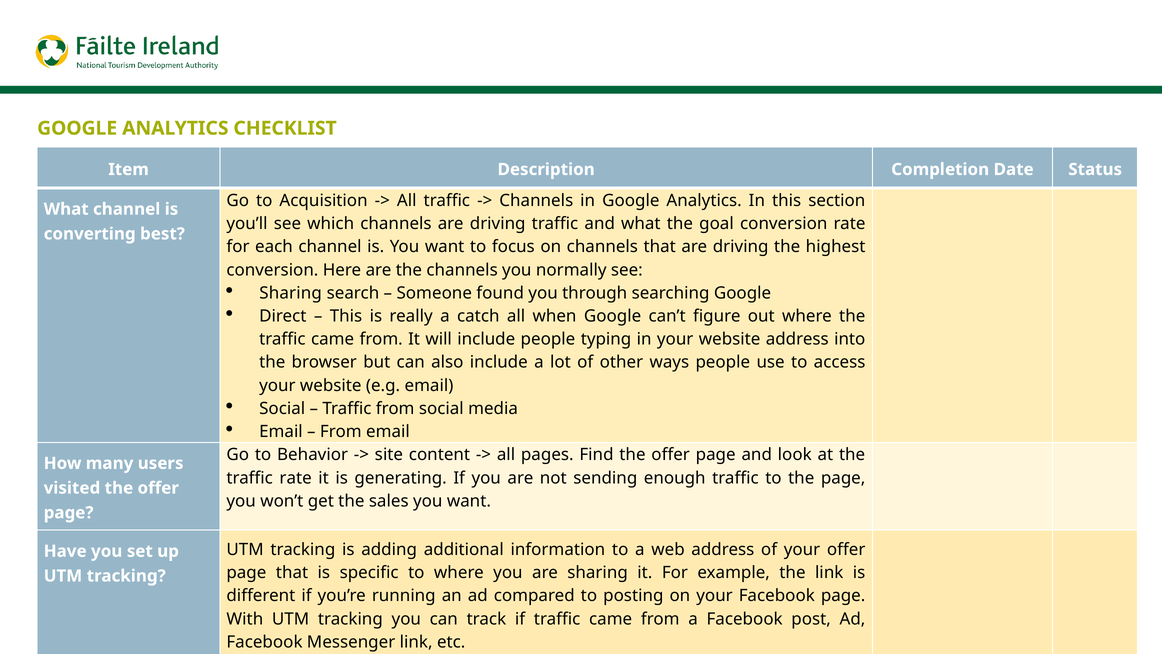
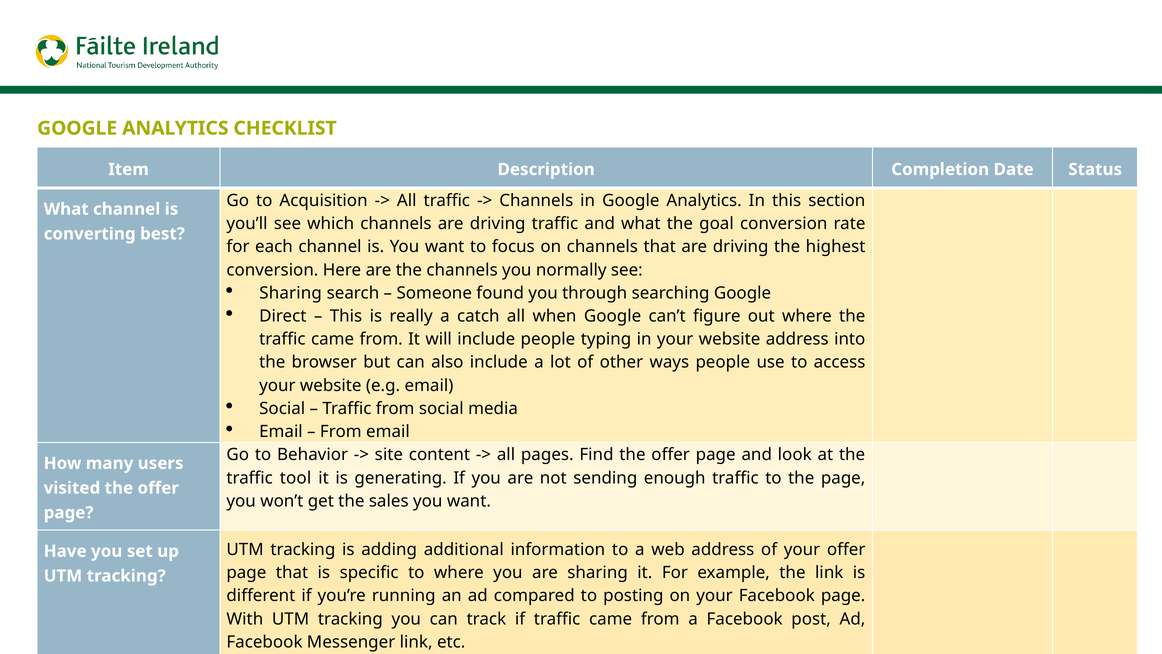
traffic rate: rate -> tool
